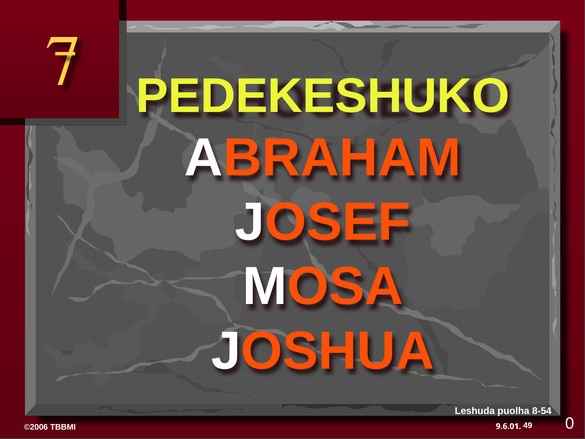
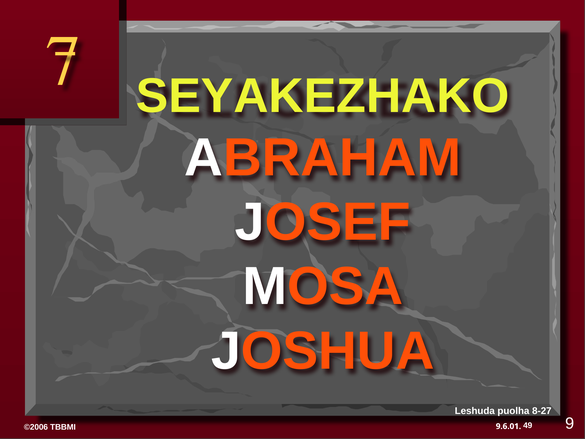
PEDEKESHUKO: PEDEKESHUKO -> SEYAKEZHAKO
8-54: 8-54 -> 8-27
0: 0 -> 9
